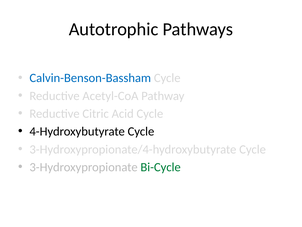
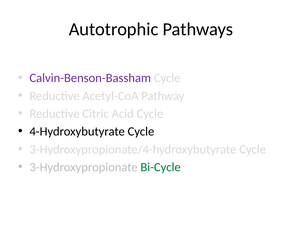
Calvin-Benson-Bassham colour: blue -> purple
